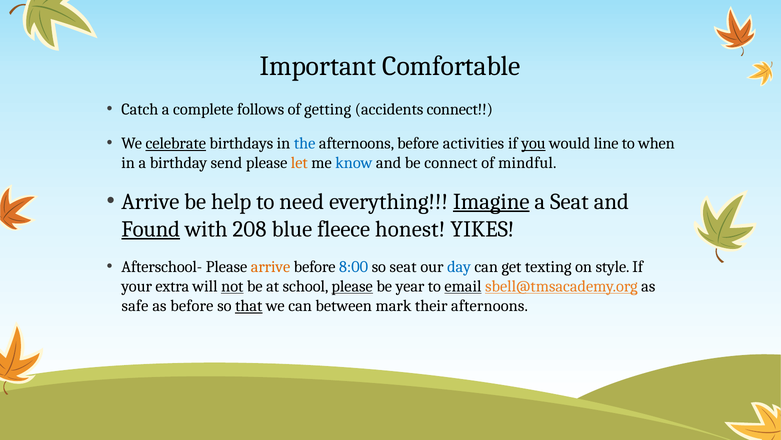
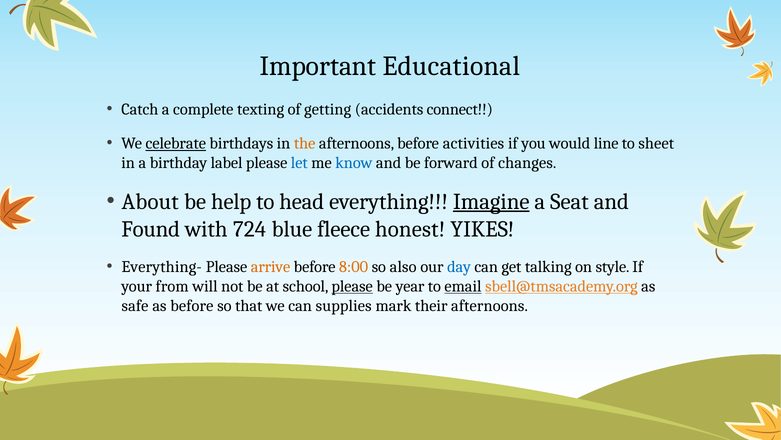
Comfortable: Comfortable -> Educational
follows: follows -> texting
the colour: blue -> orange
you underline: present -> none
when: when -> sheet
send: send -> label
let colour: orange -> blue
be connect: connect -> forward
mindful: mindful -> changes
Arrive at (150, 201): Arrive -> About
need: need -> head
Found underline: present -> none
208: 208 -> 724
Afterschool-: Afterschool- -> Everything-
8:00 colour: blue -> orange
so seat: seat -> also
texting: texting -> talking
extra: extra -> from
not underline: present -> none
that underline: present -> none
between: between -> supplies
